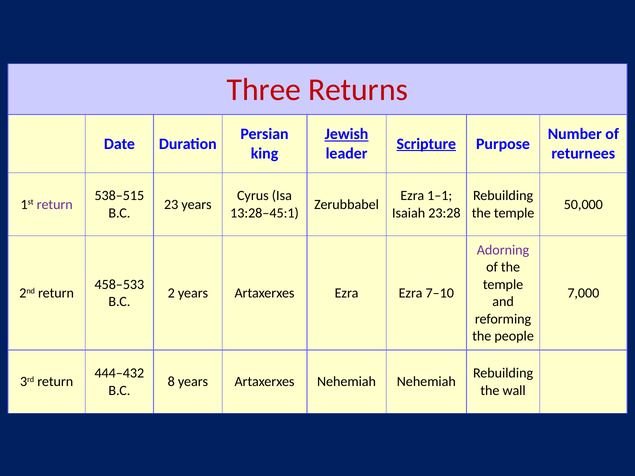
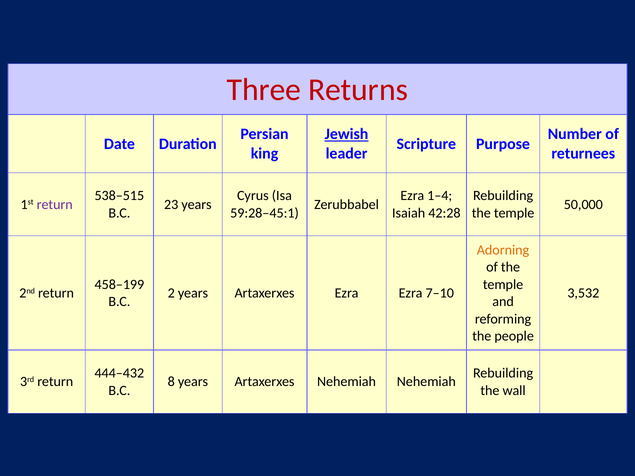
Scripture underline: present -> none
1–1: 1–1 -> 1–4
13:28‒45:1: 13:28‒45:1 -> 59:28‒45:1
23:28: 23:28 -> 42:28
Adorning colour: purple -> orange
458–533: 458–533 -> 458–199
7,000: 7,000 -> 3,532
